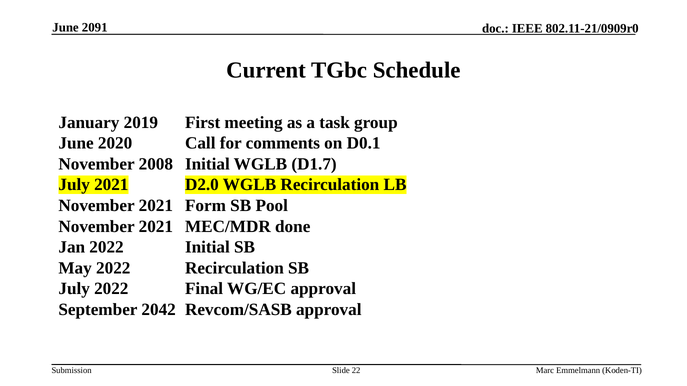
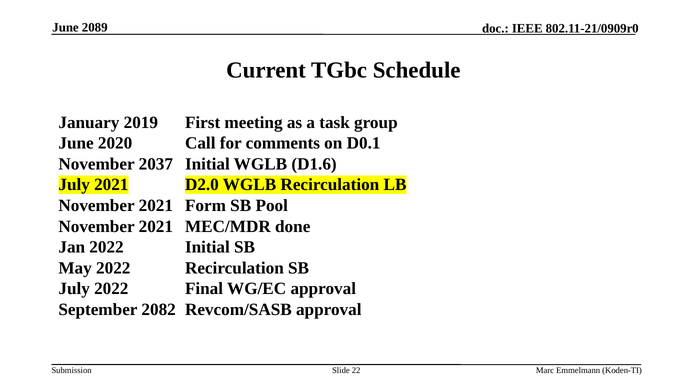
2091: 2091 -> 2089
2008: 2008 -> 2037
D1.7: D1.7 -> D1.6
2042: 2042 -> 2082
